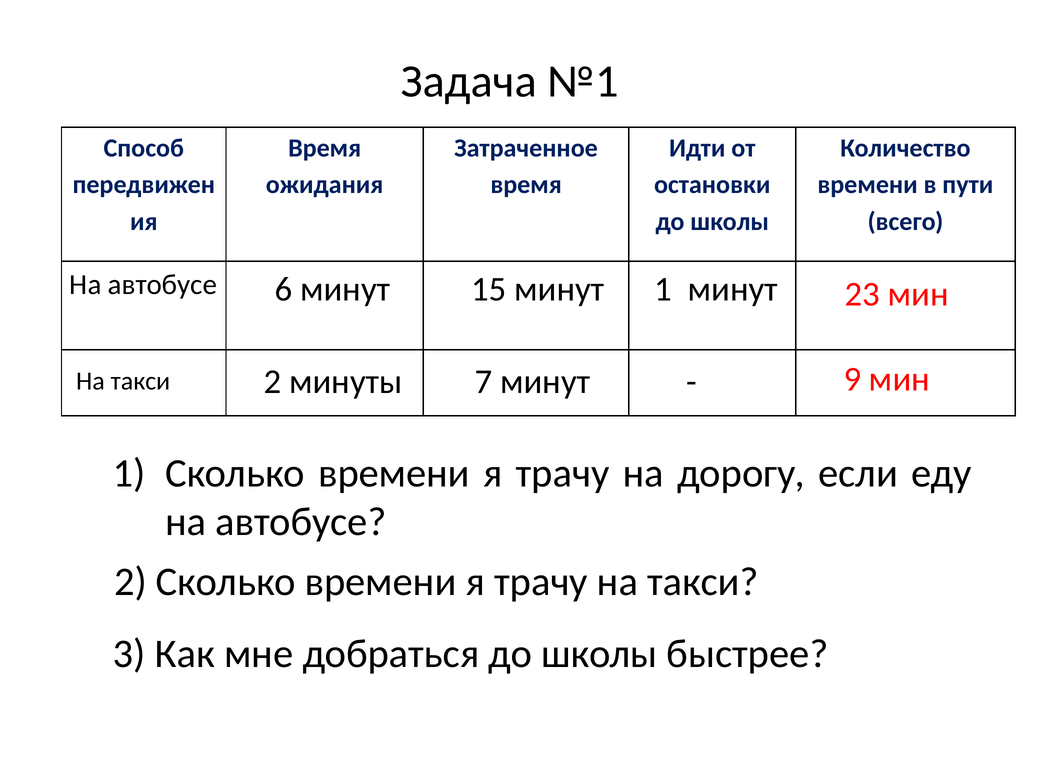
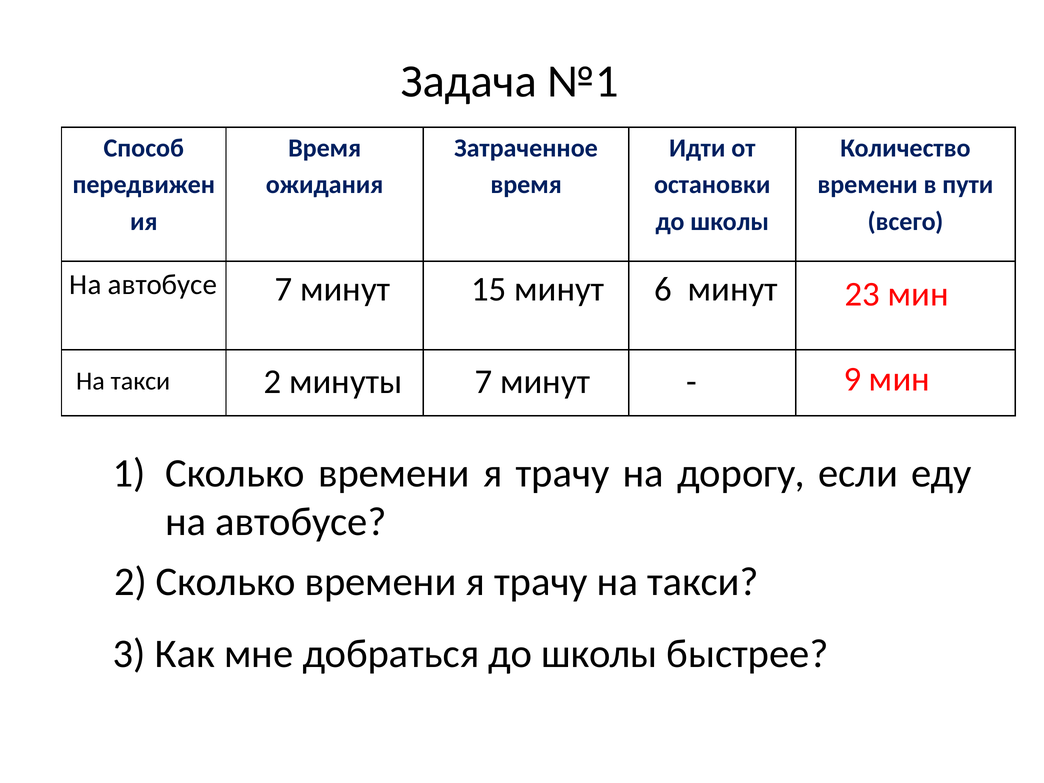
автобусе 6: 6 -> 7
минут 1: 1 -> 6
